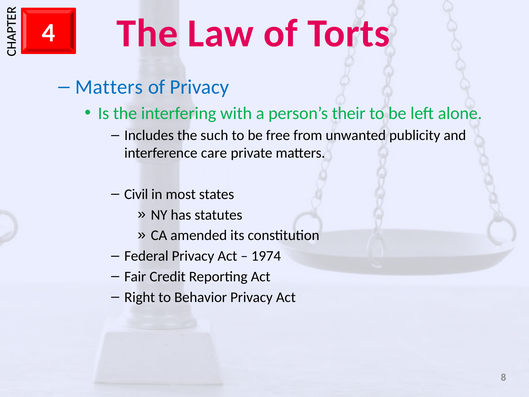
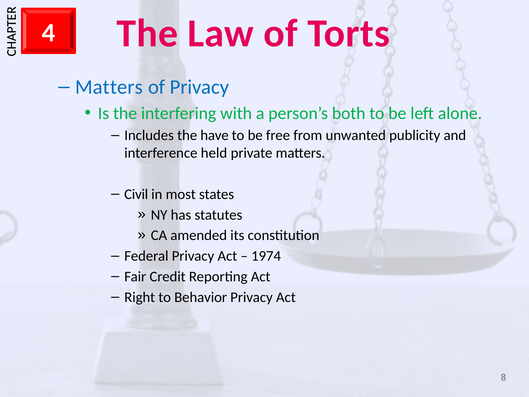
their: their -> both
such: such -> have
care: care -> held
